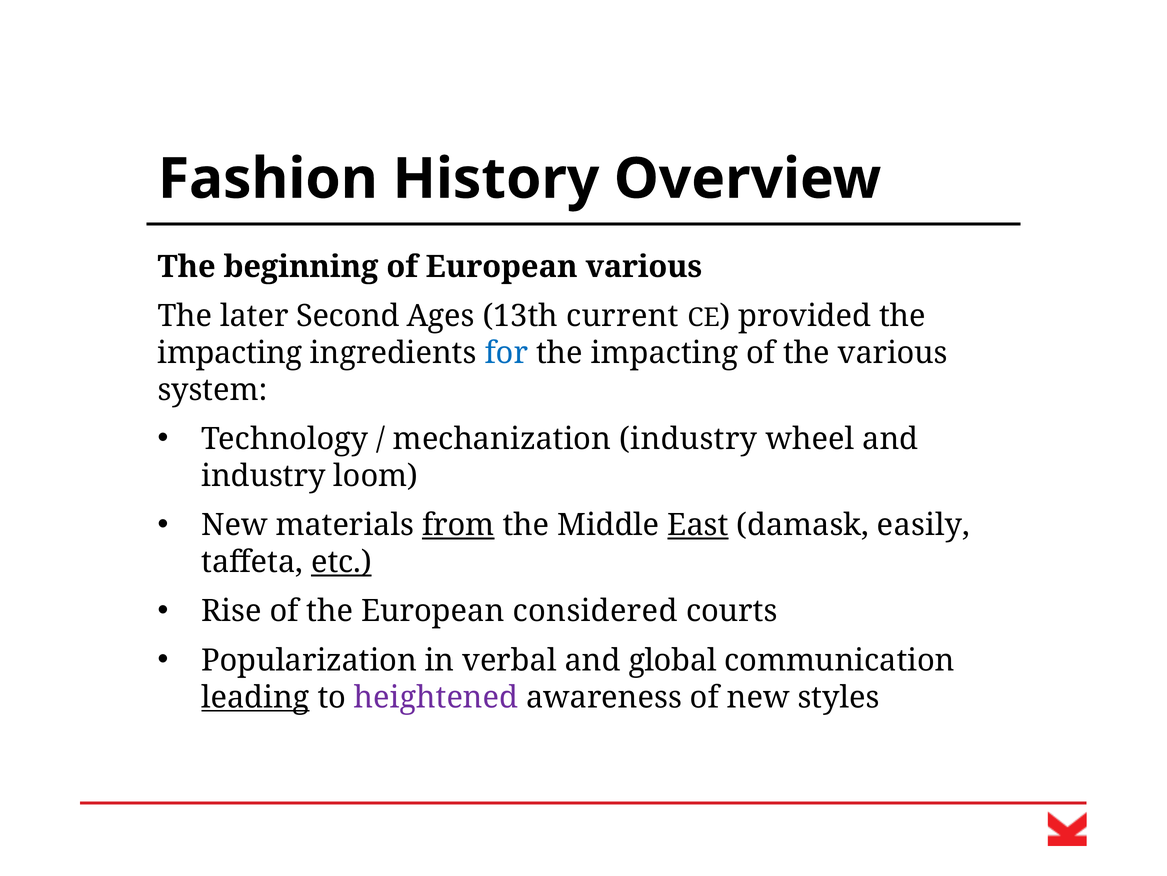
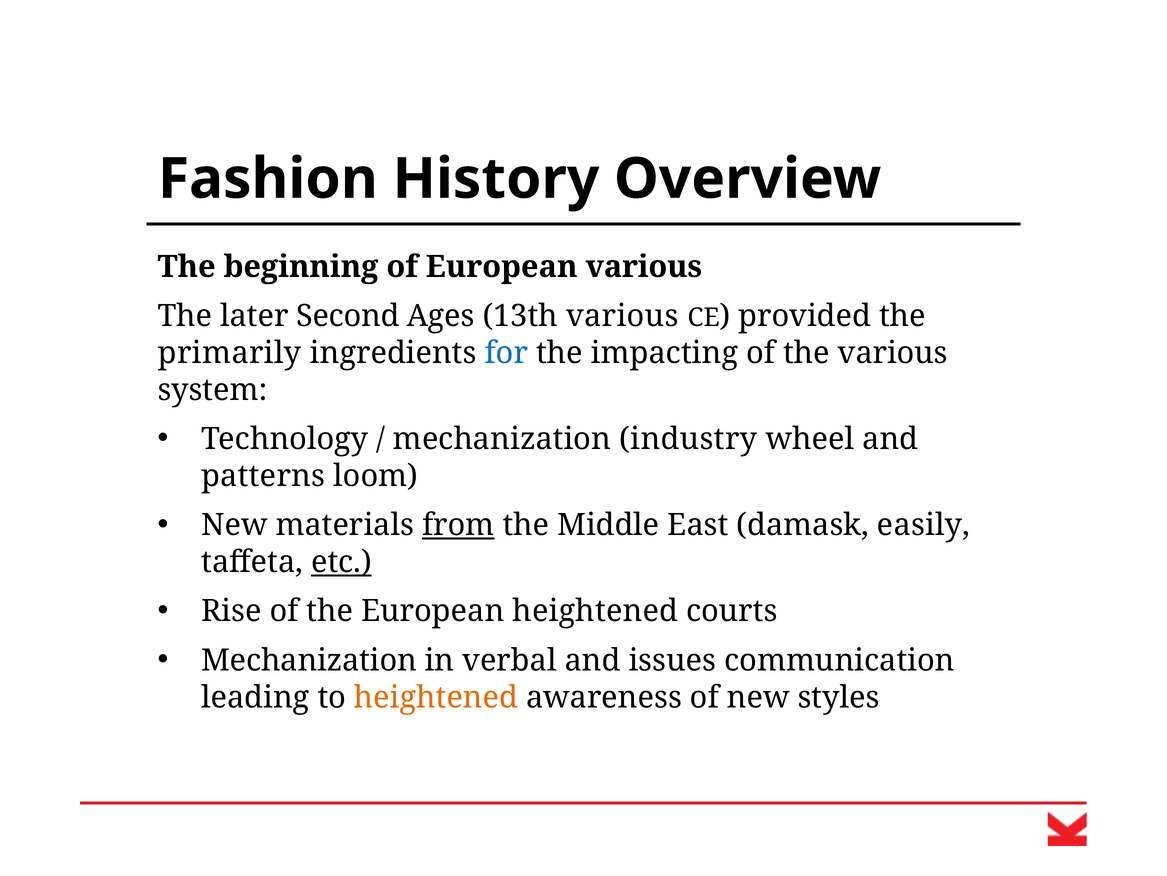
13th current: current -> various
impacting at (230, 353): impacting -> primarily
industry at (263, 476): industry -> patterns
East underline: present -> none
European considered: considered -> heightened
Popularization at (309, 660): Popularization -> Mechanization
global: global -> issues
leading underline: present -> none
heightened at (436, 697) colour: purple -> orange
